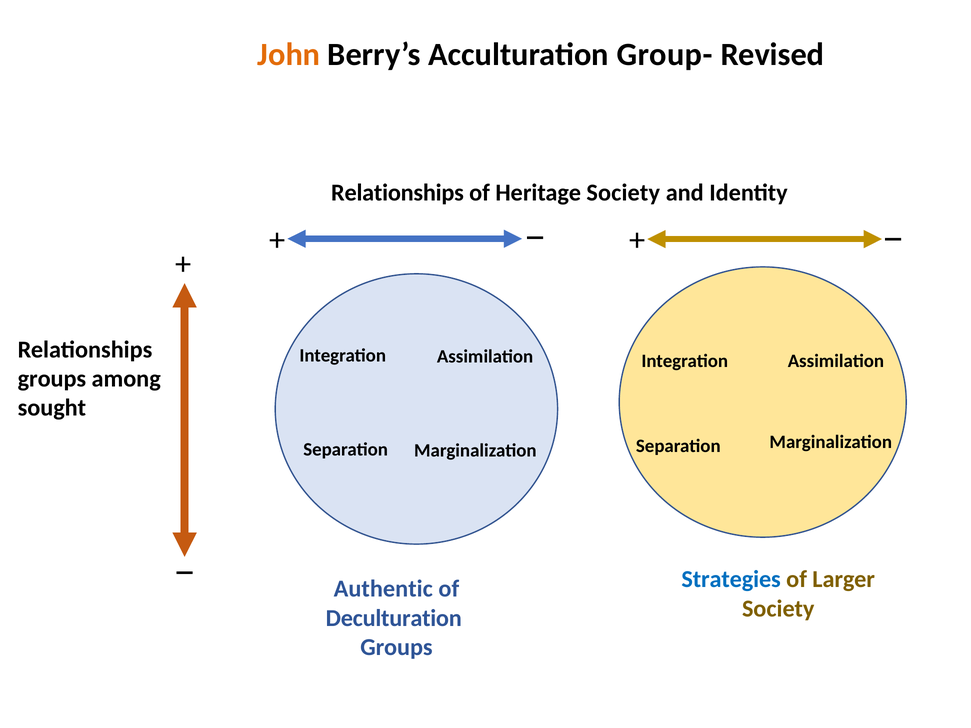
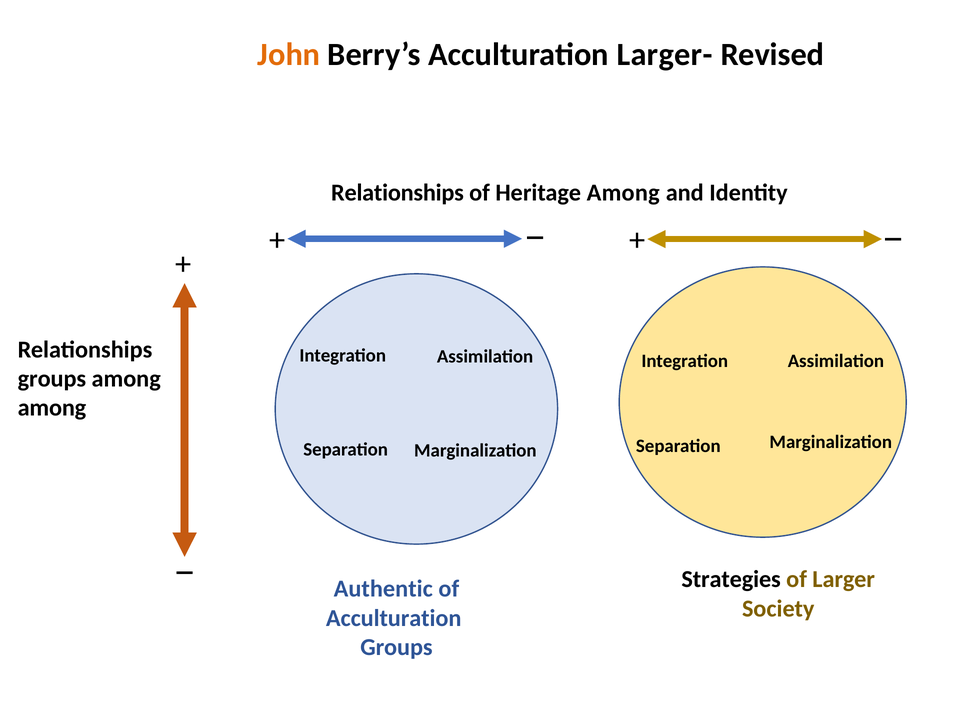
Group-: Group- -> Larger-
Heritage Society: Society -> Among
sought at (52, 408): sought -> among
Strategies colour: blue -> black
Deculturation at (394, 618): Deculturation -> Acculturation
